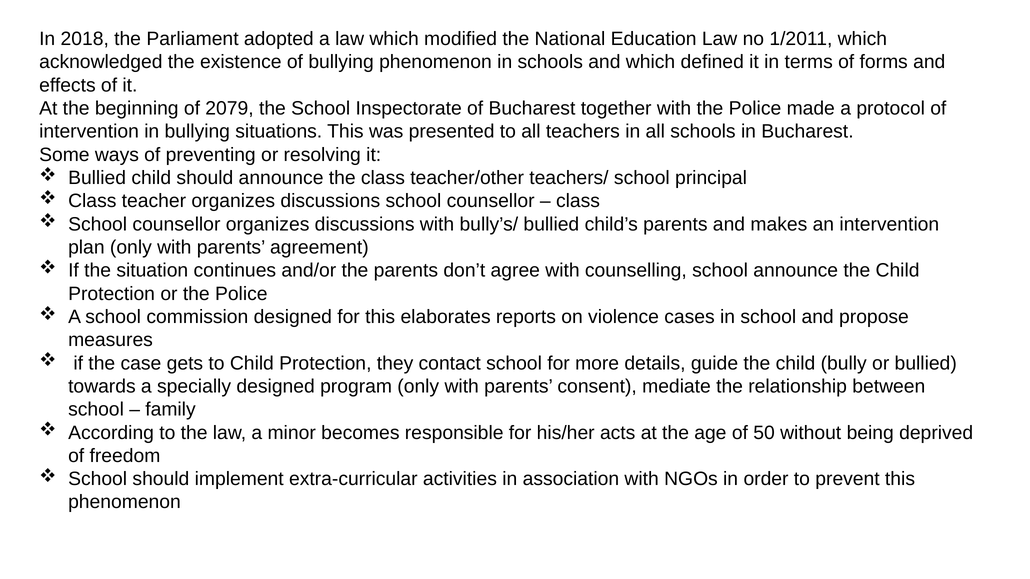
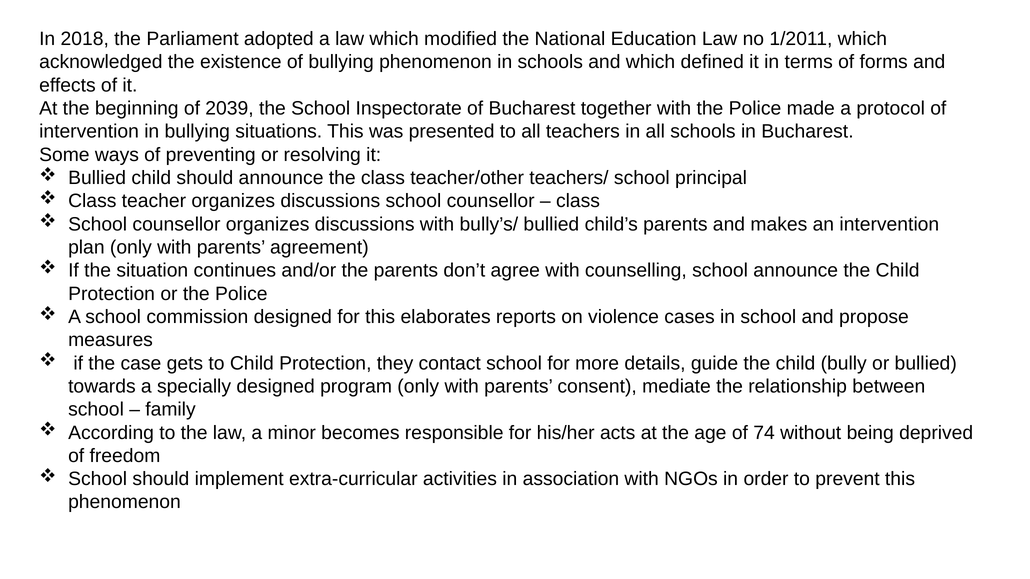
2079: 2079 -> 2039
50: 50 -> 74
